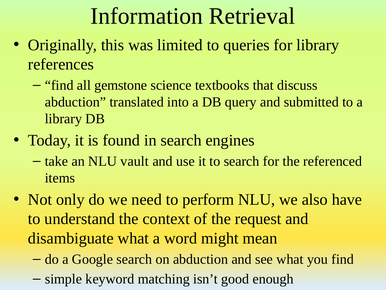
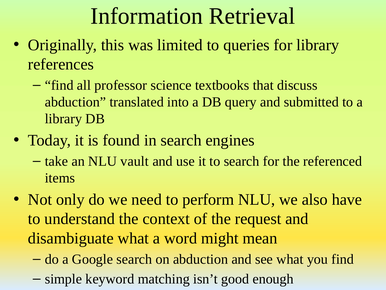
gemstone: gemstone -> professor
